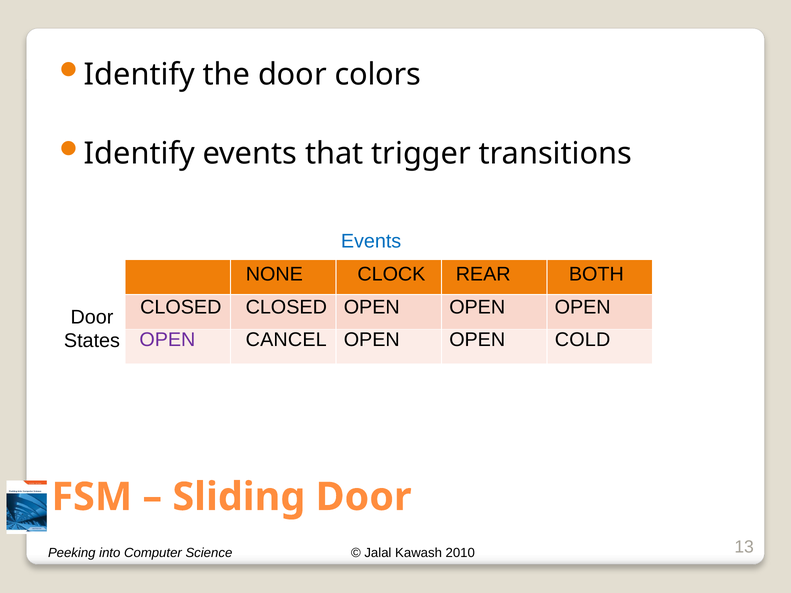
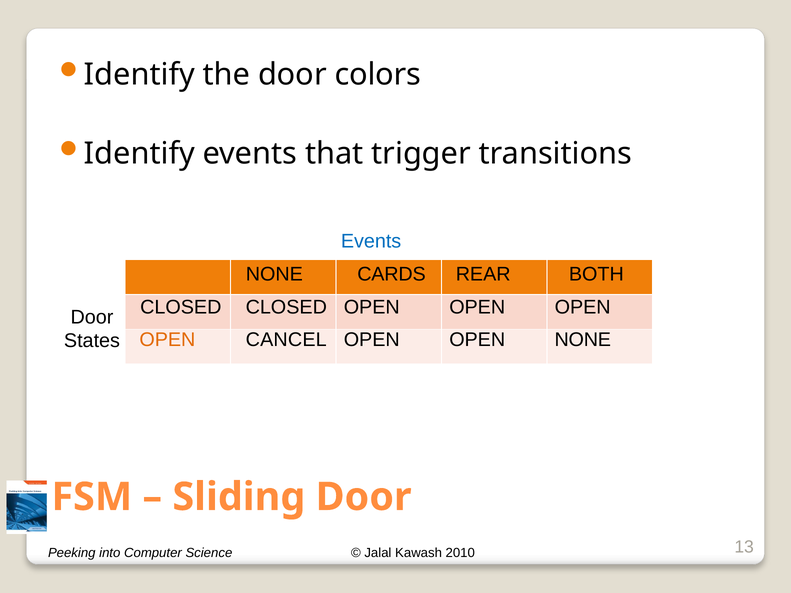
CLOCK: CLOCK -> CARDS
OPEN at (167, 340) colour: purple -> orange
OPEN OPEN COLD: COLD -> NONE
